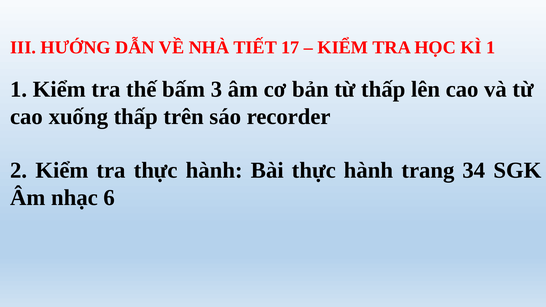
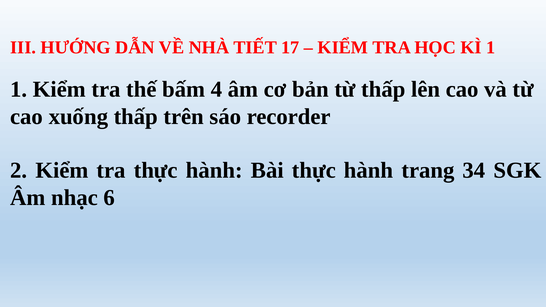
3: 3 -> 4
